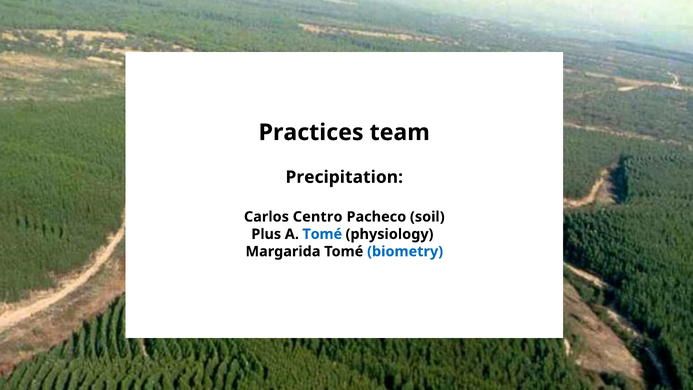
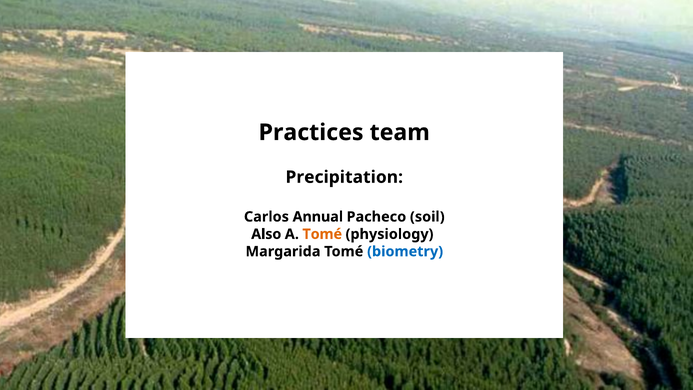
Centro: Centro -> Annual
Plus: Plus -> Also
Tomé at (322, 234) colour: blue -> orange
